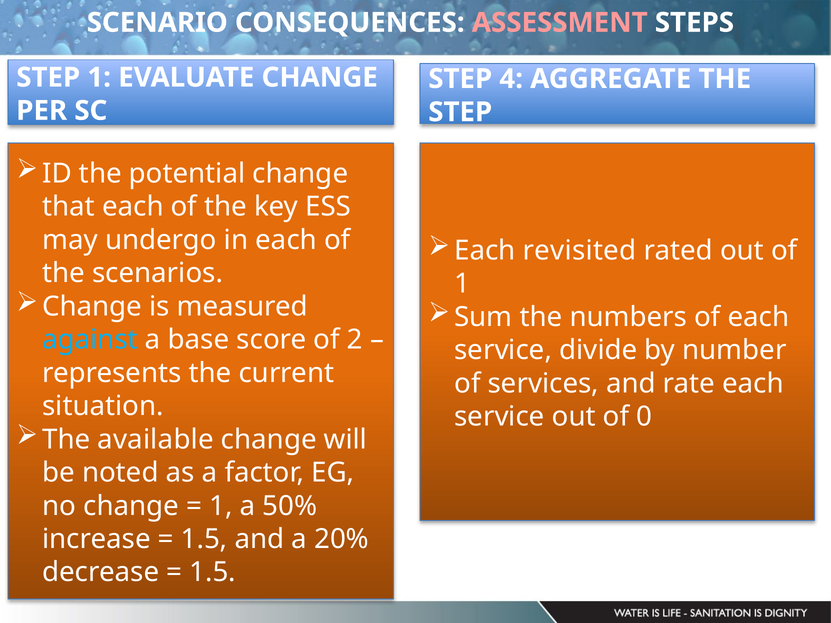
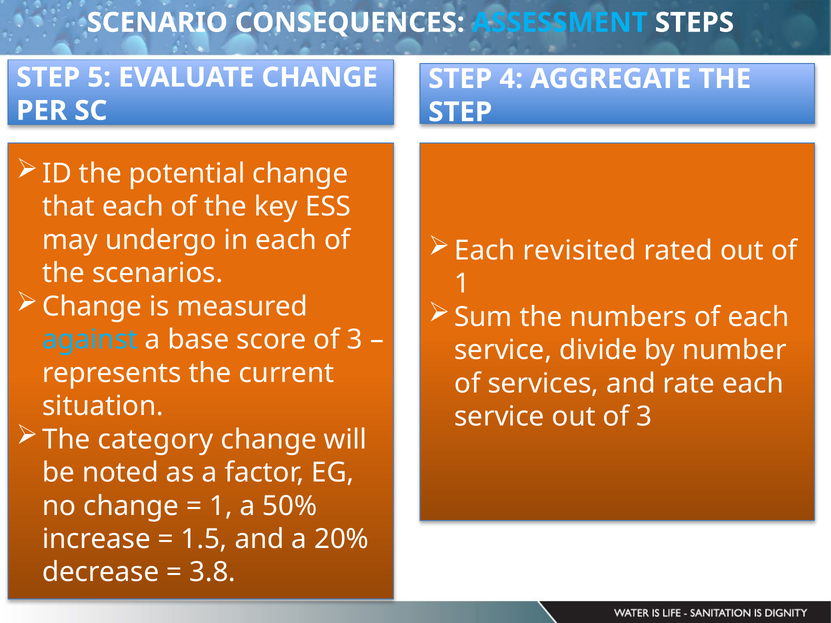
ASSESSMENT colour: pink -> light blue
STEP 1: 1 -> 5
score of 2: 2 -> 3
out of 0: 0 -> 3
available: available -> category
1.5 at (213, 573): 1.5 -> 3.8
